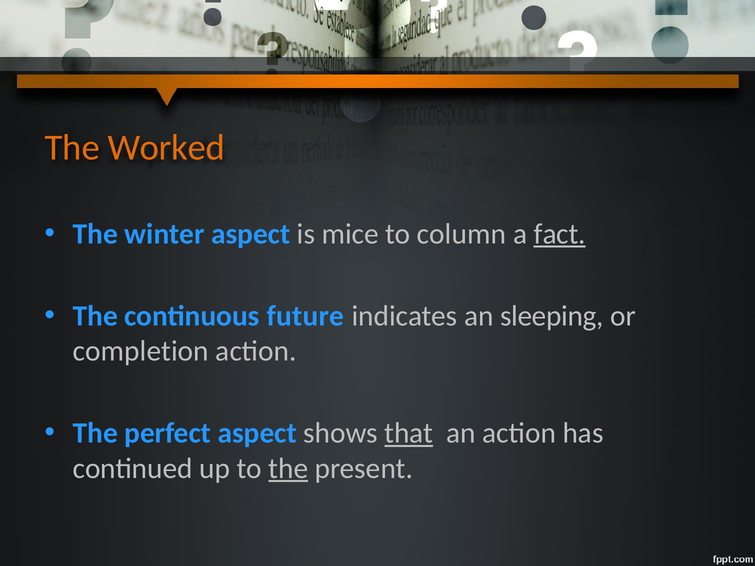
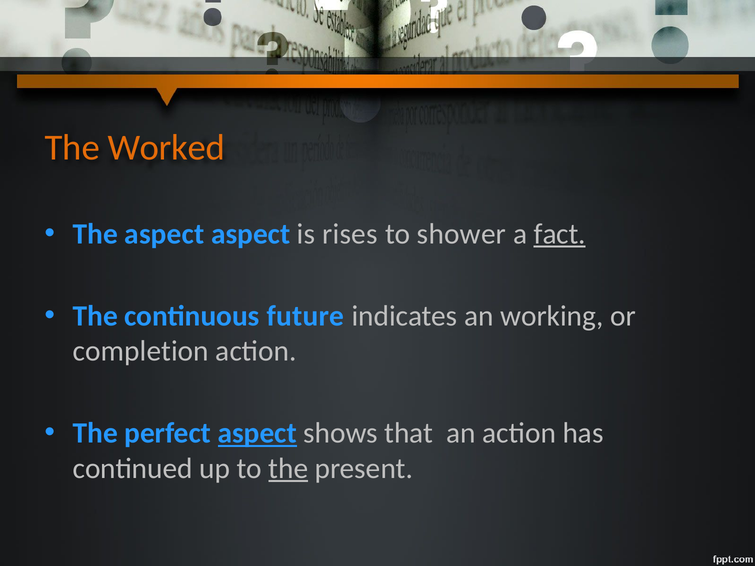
The winter: winter -> aspect
mice: mice -> rises
column: column -> shower
sleeping: sleeping -> working
aspect at (257, 433) underline: none -> present
that underline: present -> none
